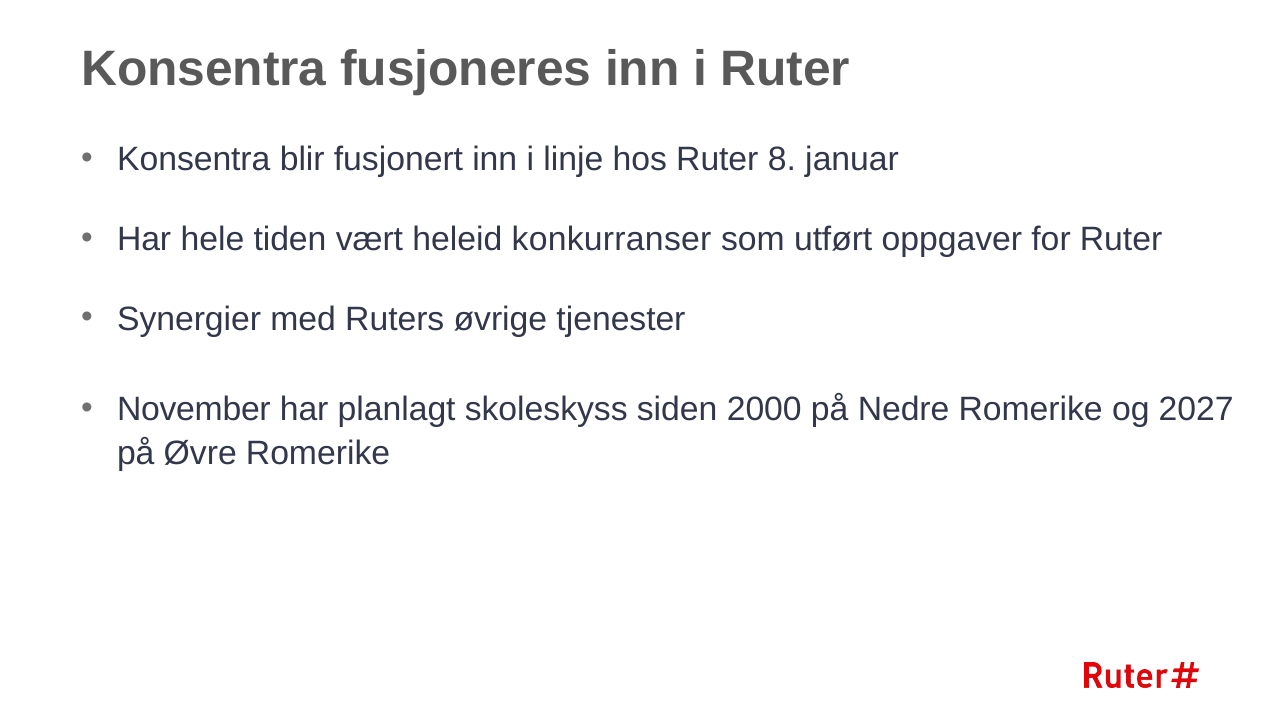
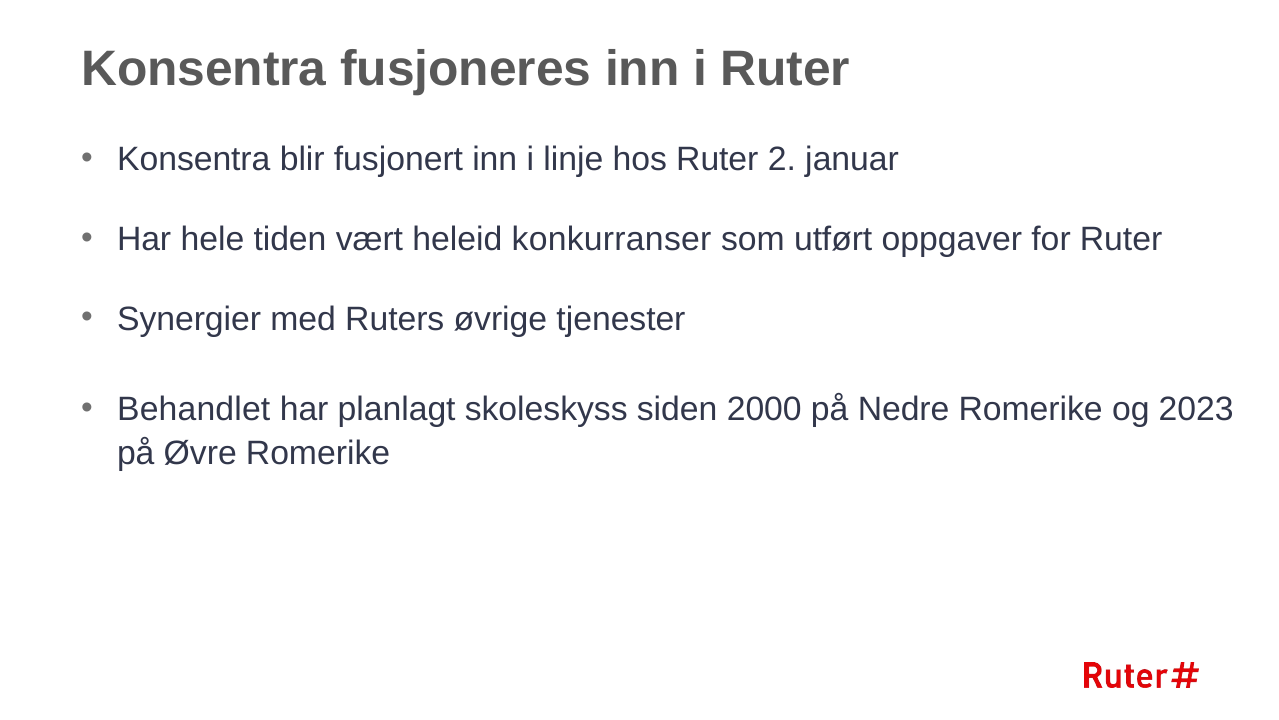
8: 8 -> 2
November: November -> Behandlet
2027: 2027 -> 2023
